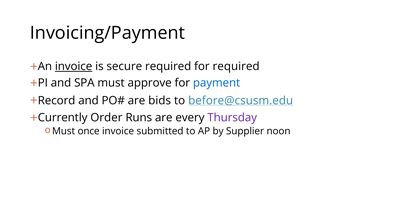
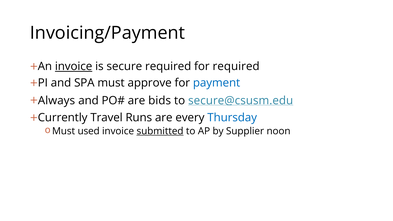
Record: Record -> Always
before@csusm.edu: before@csusm.edu -> secure@csusm.edu
Order: Order -> Travel
Thursday colour: purple -> blue
once: once -> used
submitted underline: none -> present
